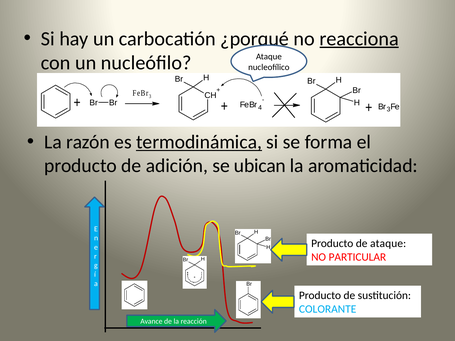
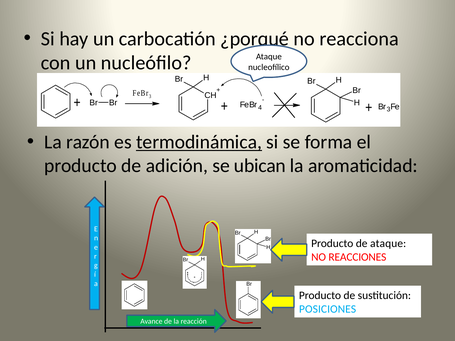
reacciona underline: present -> none
PARTICULAR: PARTICULAR -> REACCIONES
COLORANTE: COLORANTE -> POSICIONES
